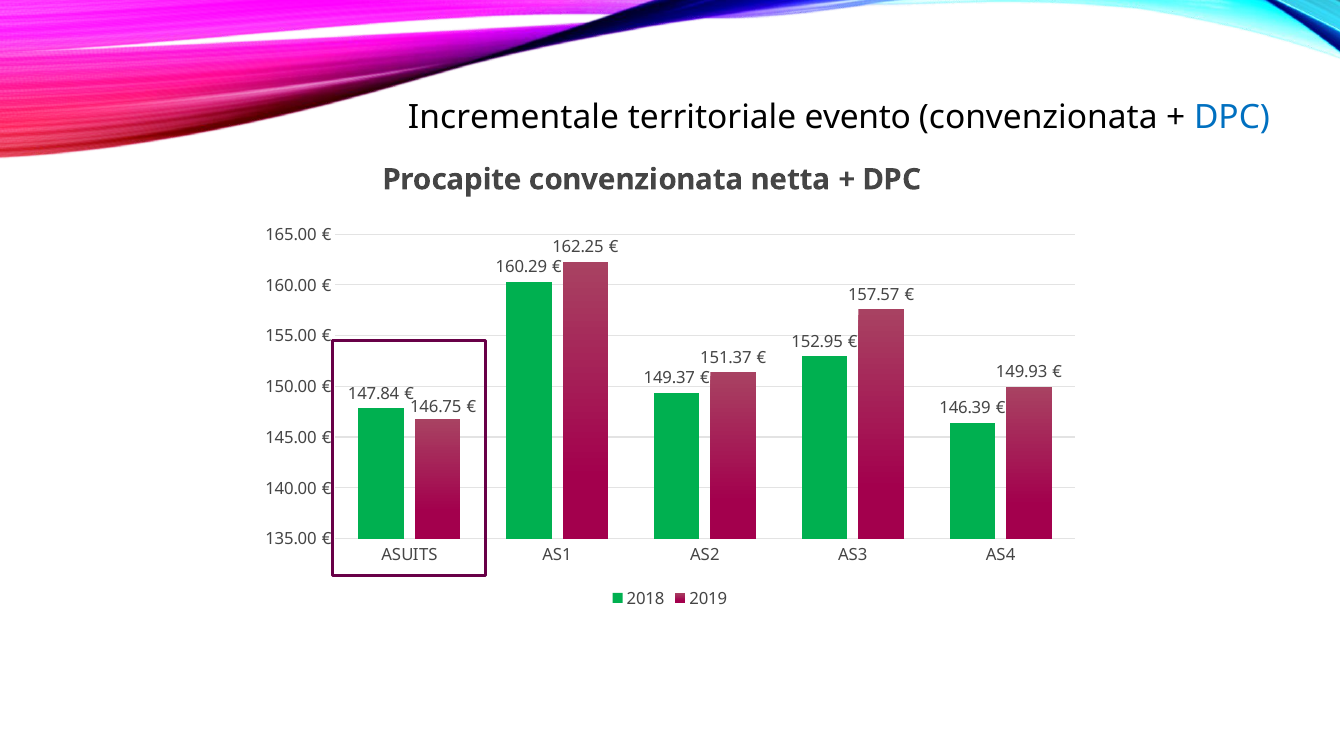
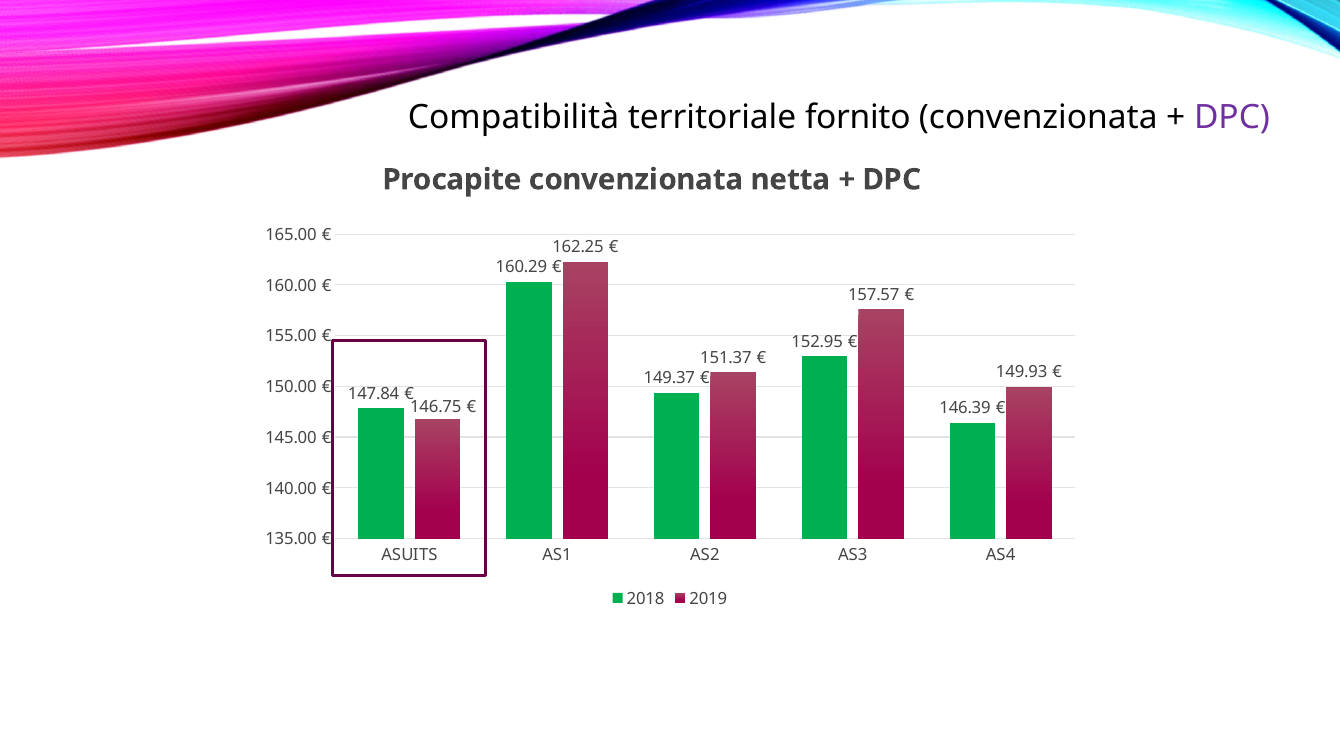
Incrementale: Incrementale -> Compatibilità
evento: evento -> fornito
DPC at (1232, 117) colour: blue -> purple
